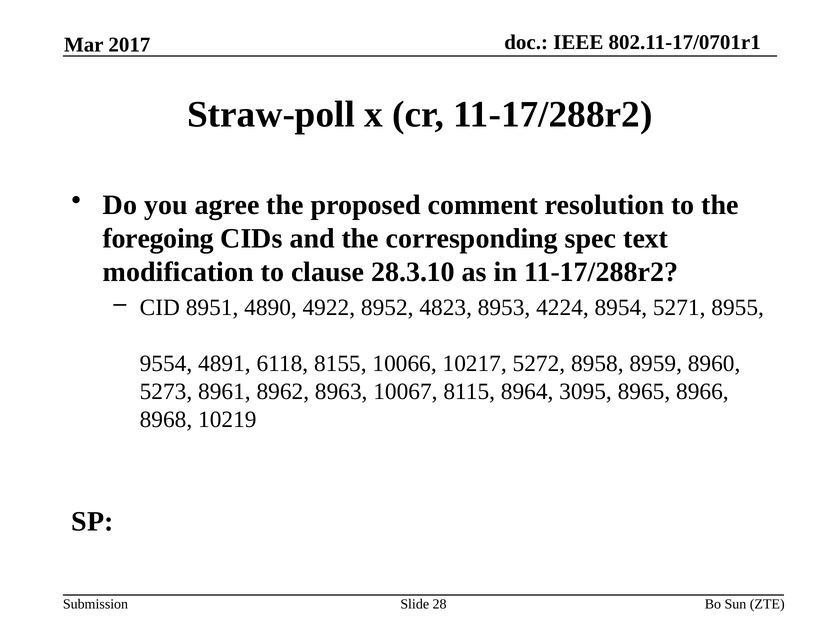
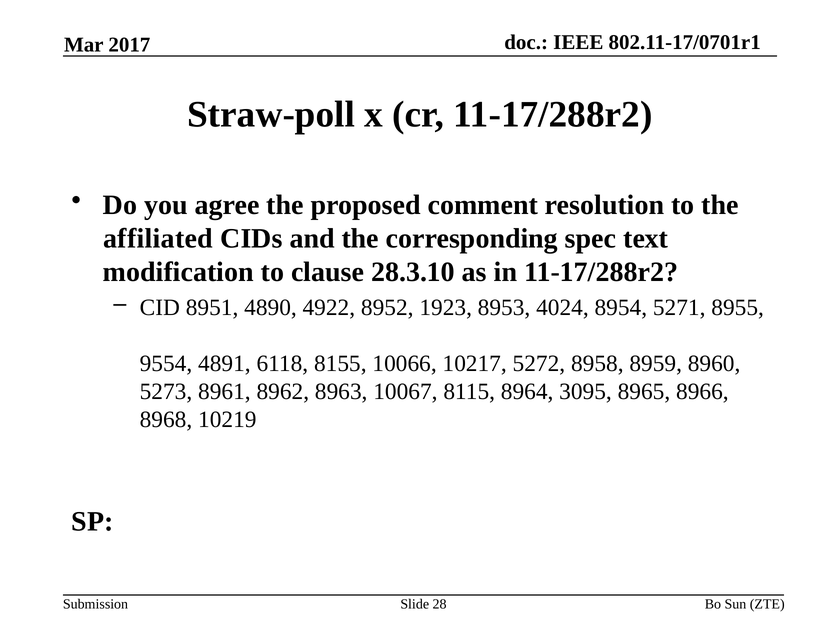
foregoing: foregoing -> affiliated
4823: 4823 -> 1923
4224: 4224 -> 4024
